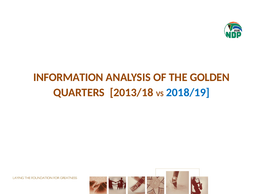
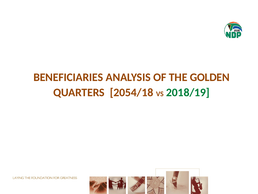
INFORMATION: INFORMATION -> BENEFICIARIES
2013/18: 2013/18 -> 2054/18
2018/19 colour: blue -> green
